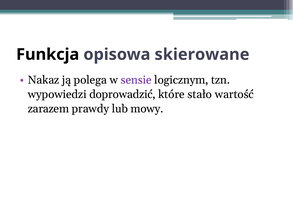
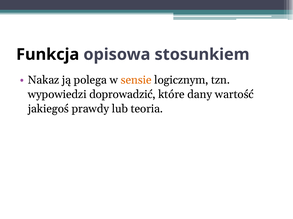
skierowane: skierowane -> stosunkiem
sensie colour: purple -> orange
stało: stało -> dany
zarazem: zarazem -> jakiegoś
mowy: mowy -> teoria
